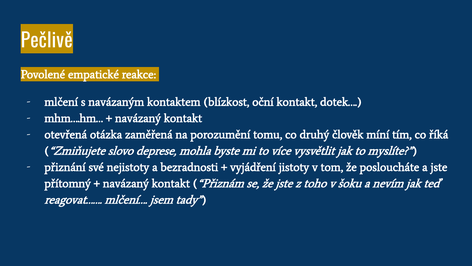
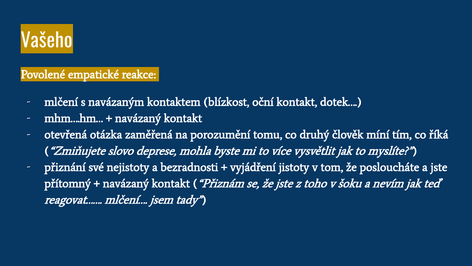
Pečlivě: Pečlivě -> Vašeho
